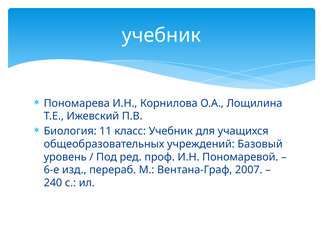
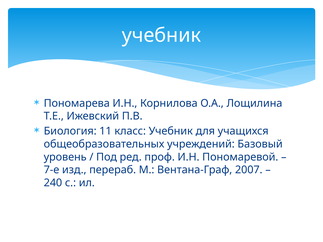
6-е: 6-е -> 7-е
